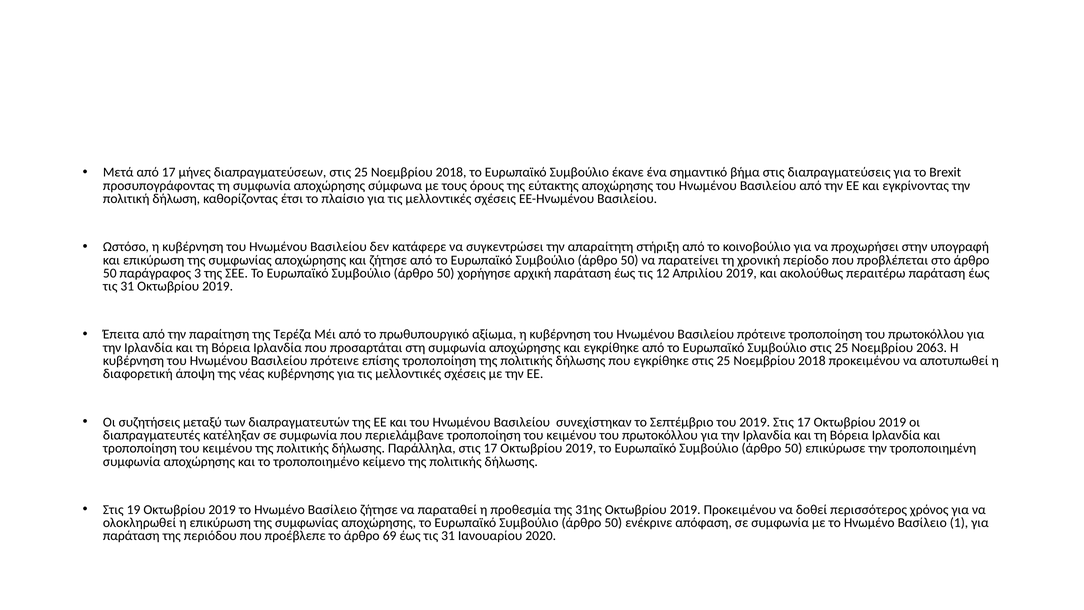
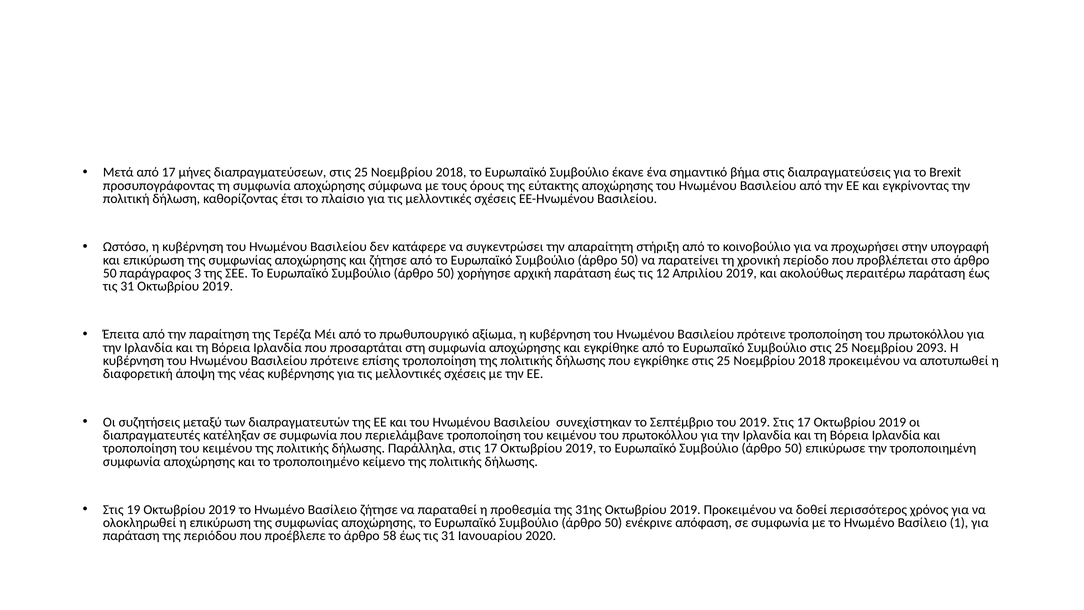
2063: 2063 -> 2093
69: 69 -> 58
